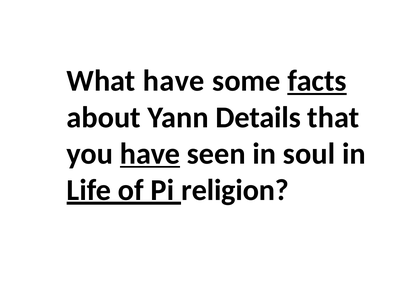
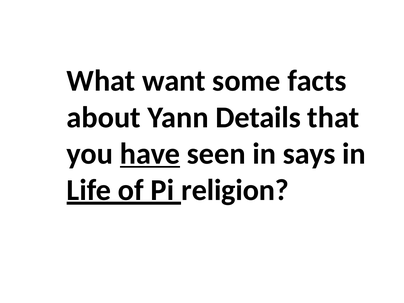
What have: have -> want
facts underline: present -> none
soul: soul -> says
